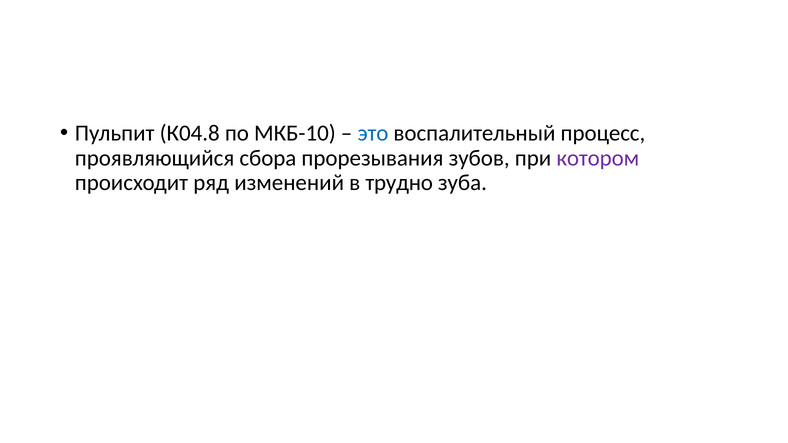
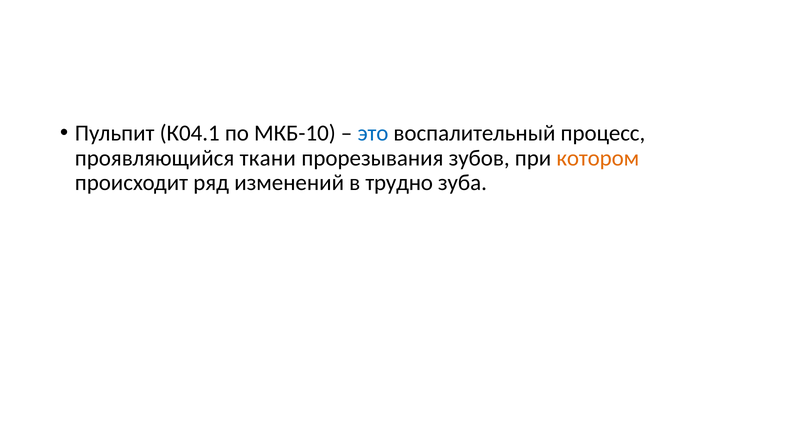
К04.8: К04.8 -> К04.1
сбора: сбора -> ткани
котором colour: purple -> orange
